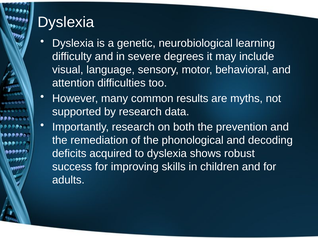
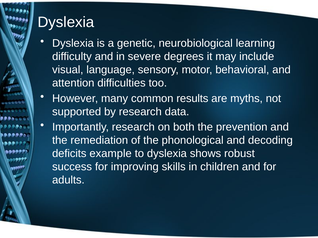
acquired: acquired -> example
